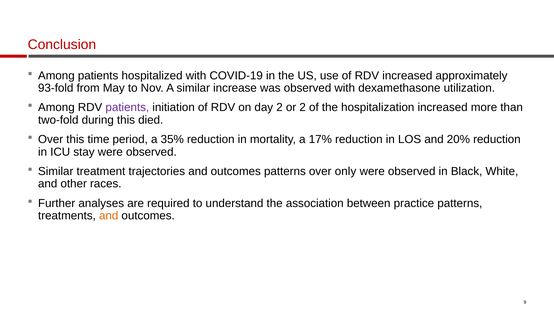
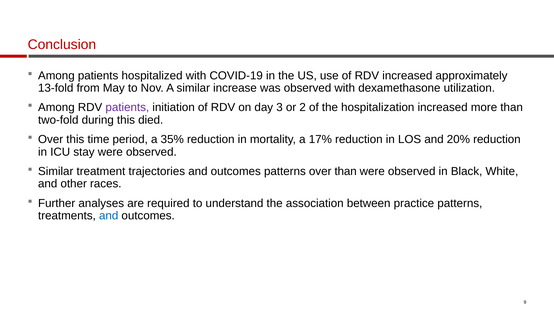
93-fold: 93-fold -> 13-fold
day 2: 2 -> 3
over only: only -> than
and at (109, 215) colour: orange -> blue
